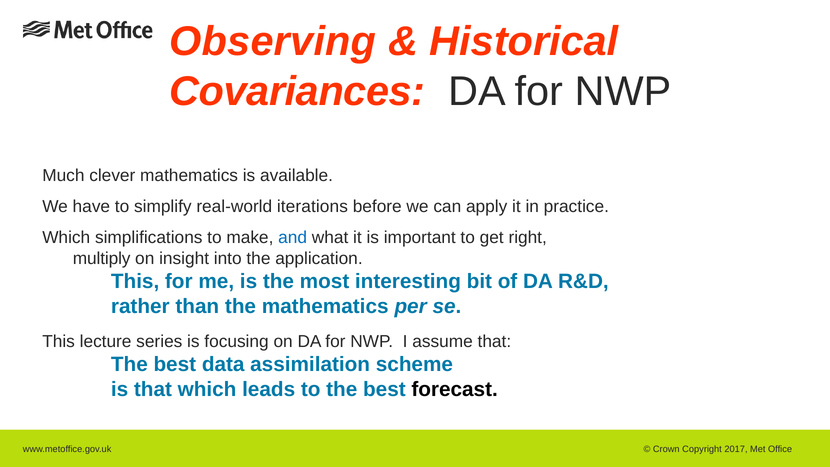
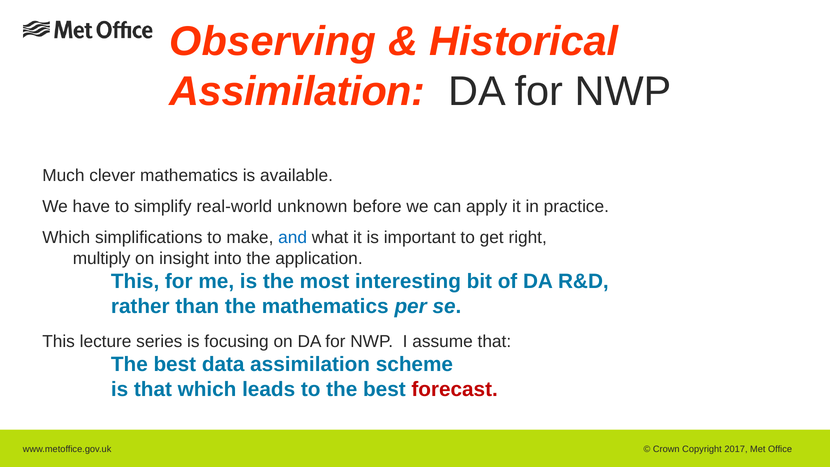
Covariances at (297, 92): Covariances -> Assimilation
iterations: iterations -> unknown
forecast colour: black -> red
